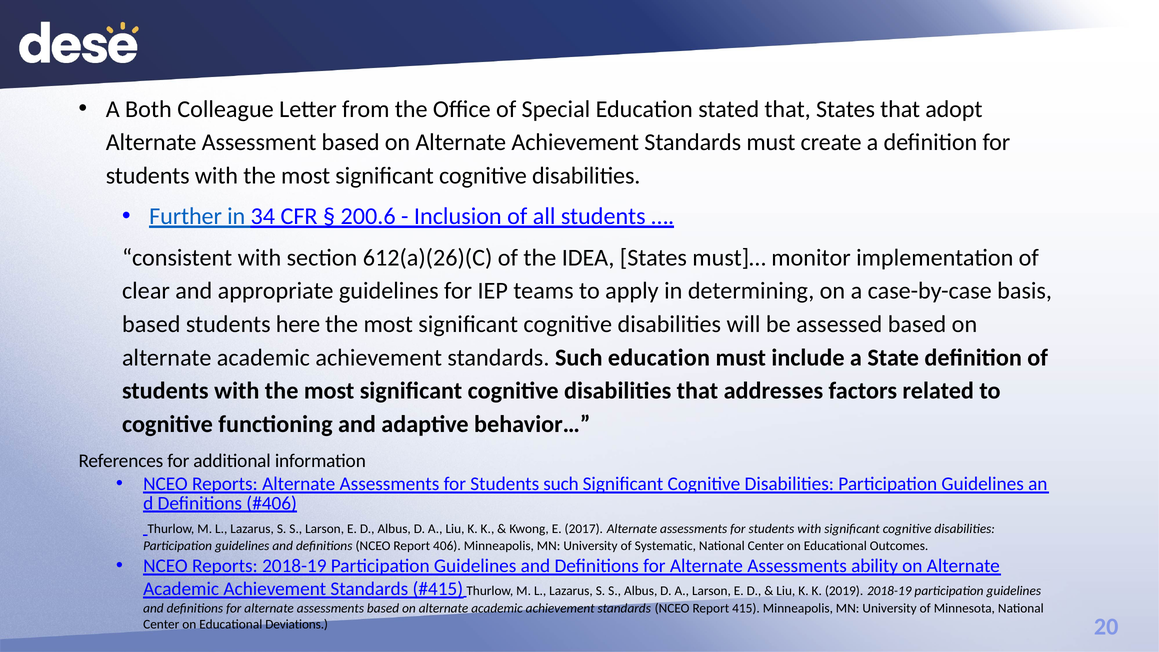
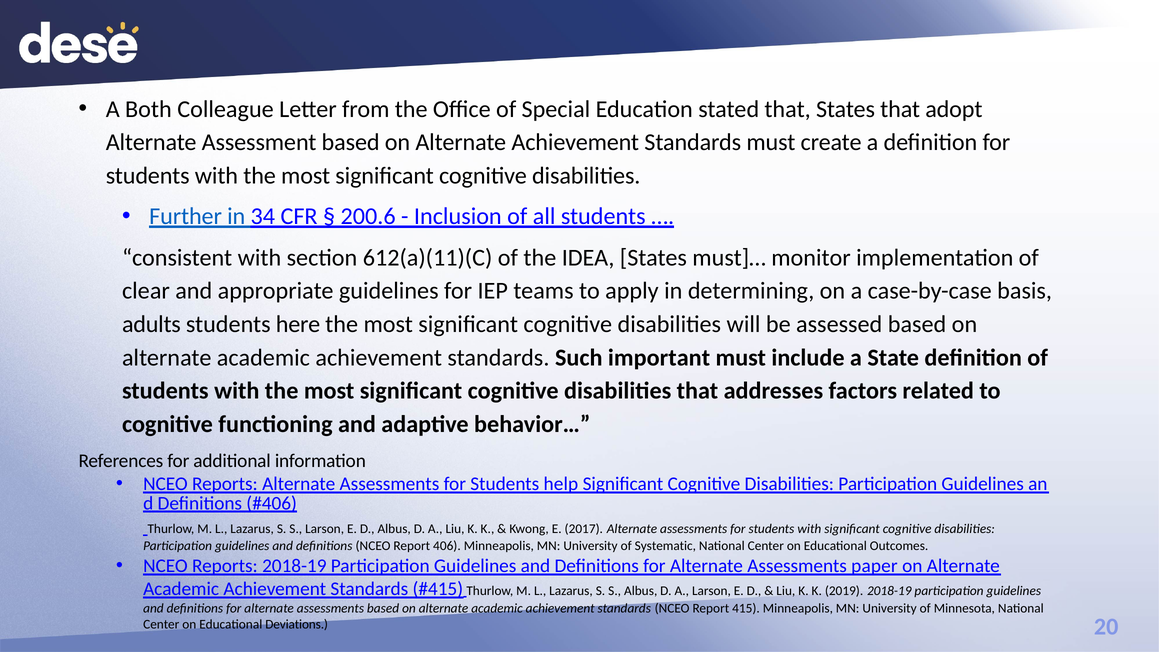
612(a)(26)(C: 612(a)(26)(C -> 612(a)(11)(C
based at (151, 324): based -> adults
Such education: education -> important
Students such: such -> help
ability: ability -> paper
